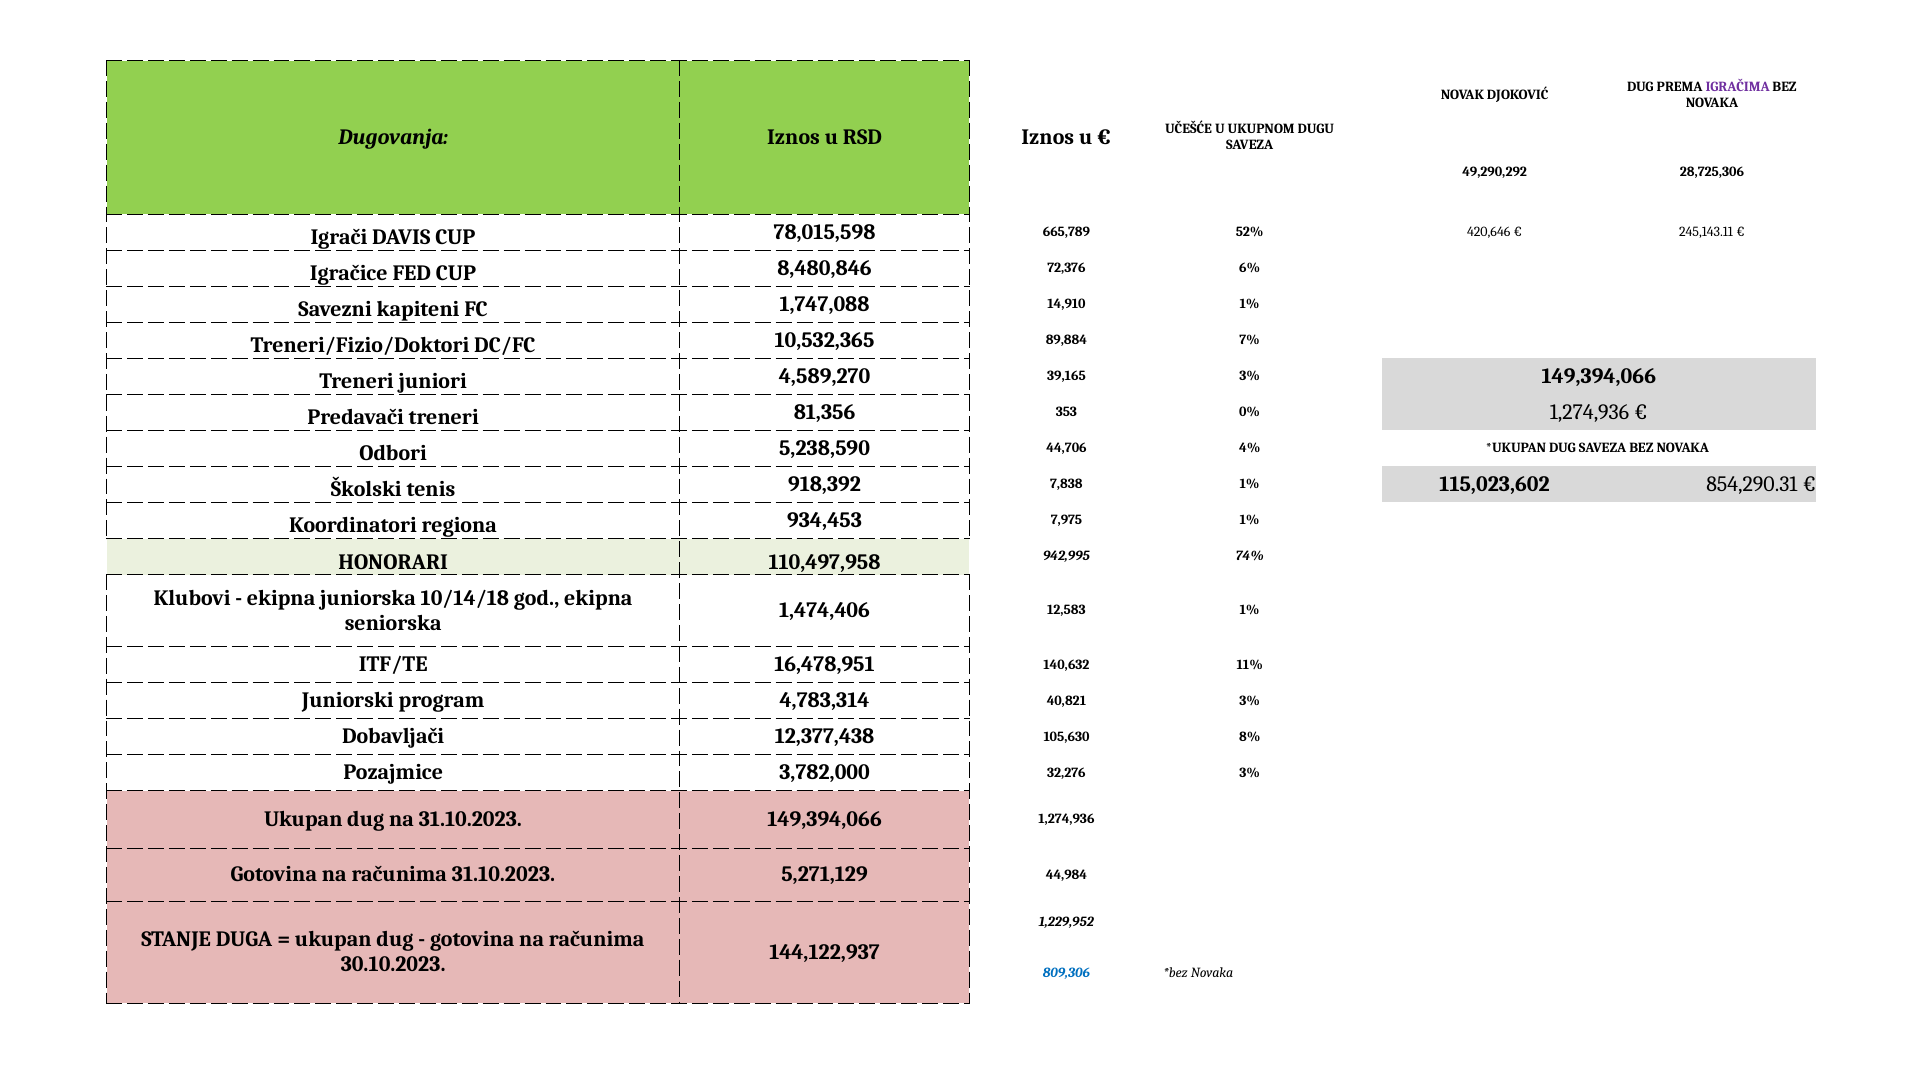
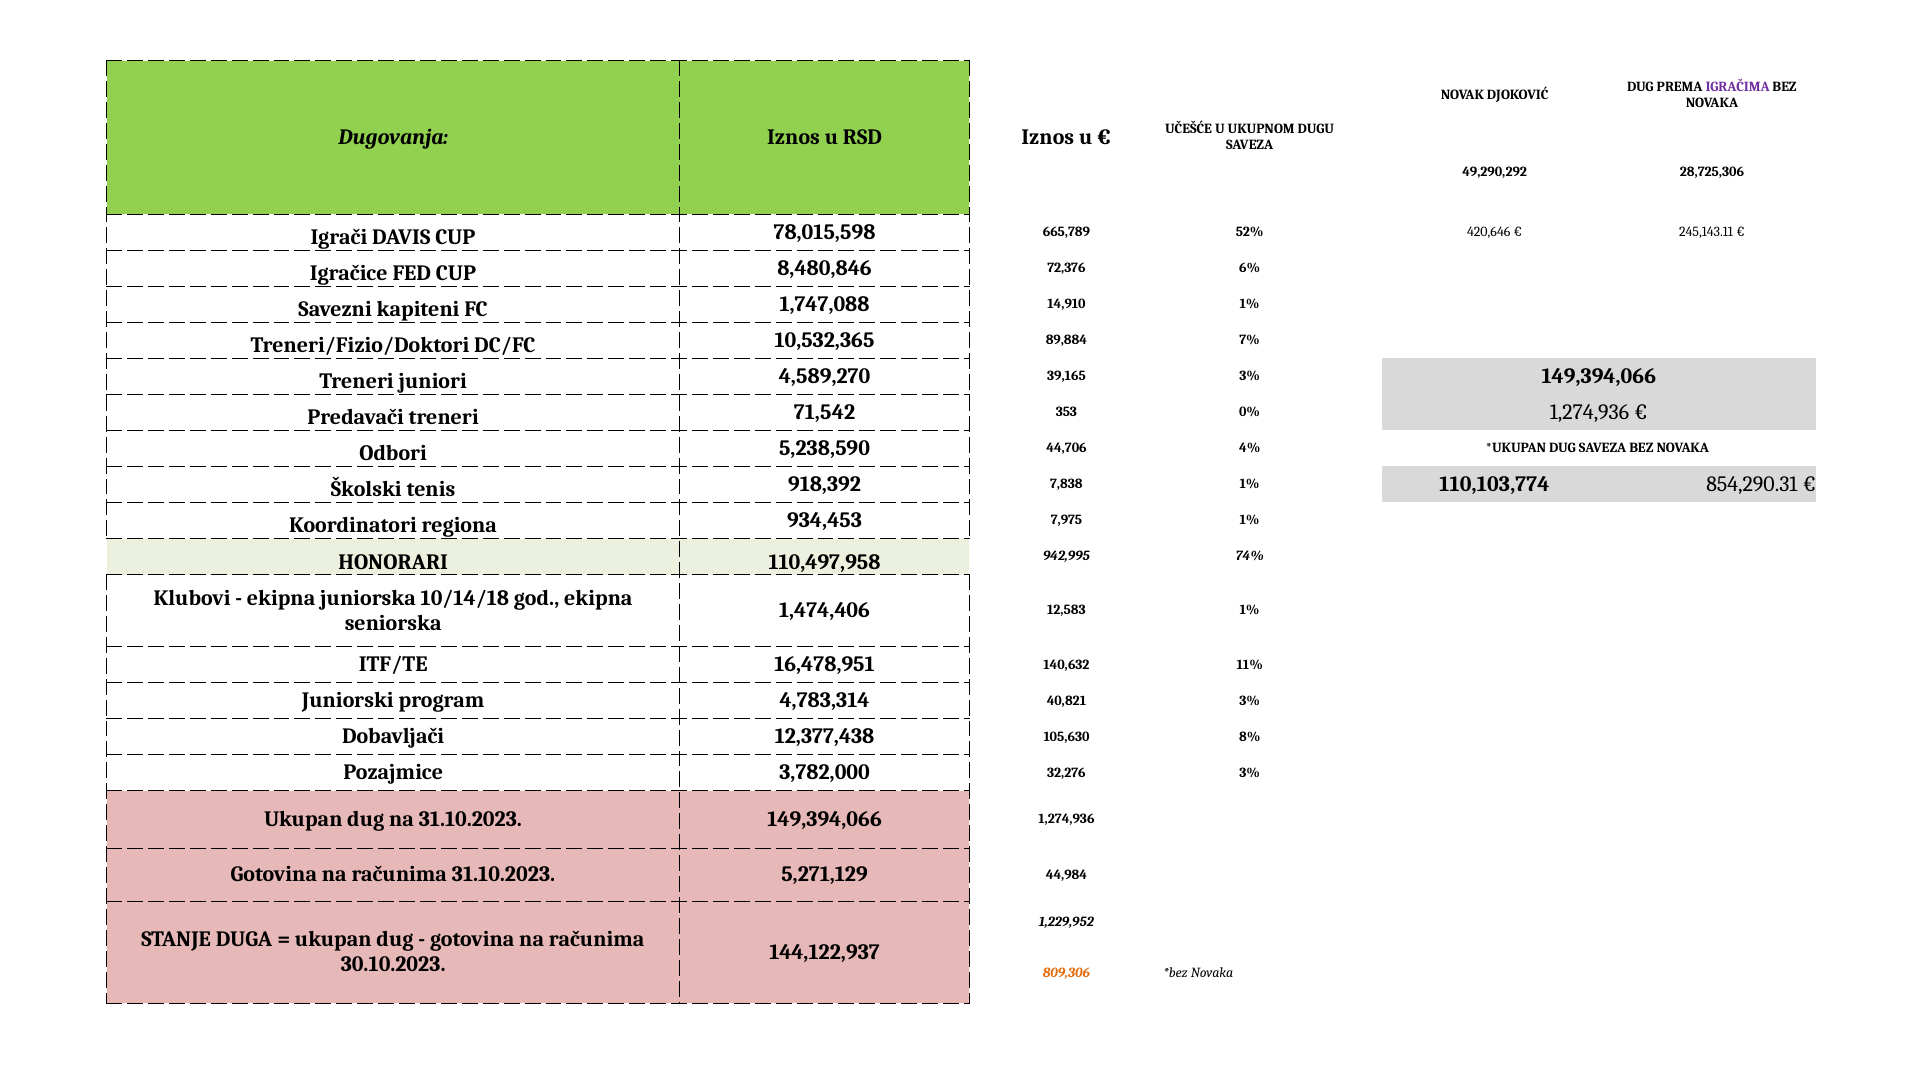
81,356: 81,356 -> 71,542
115,023,602: 115,023,602 -> 110,103,774
809,306 colour: blue -> orange
